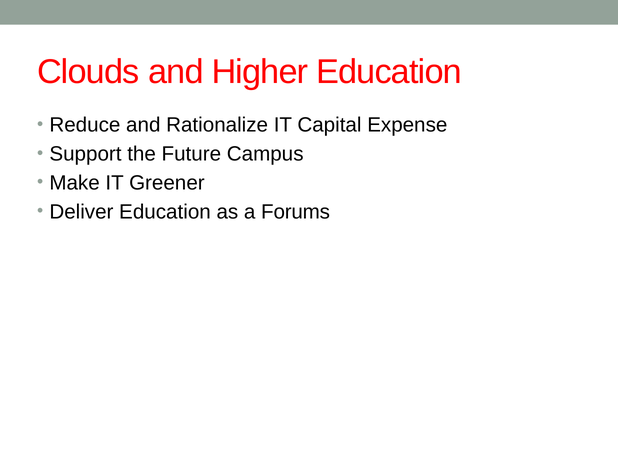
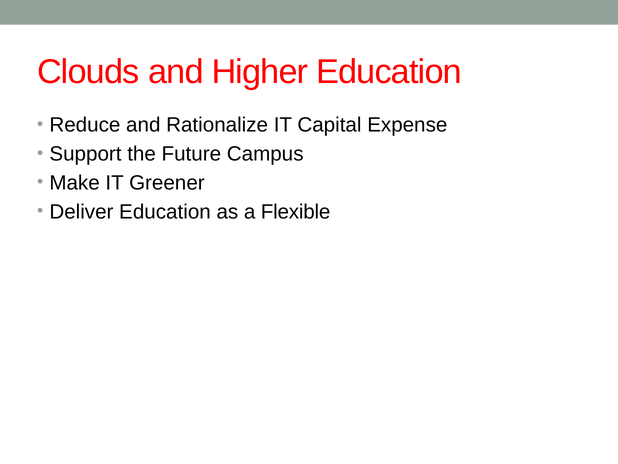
Forums: Forums -> Flexible
